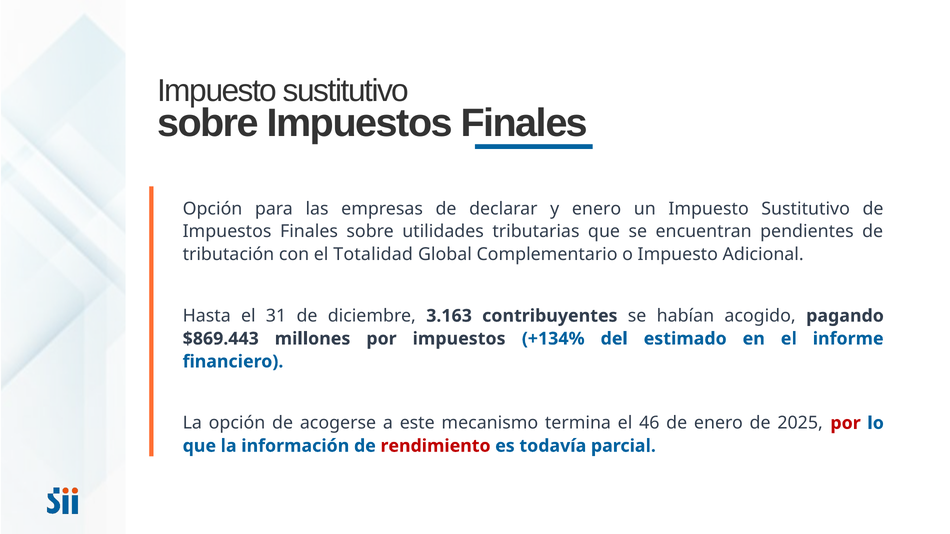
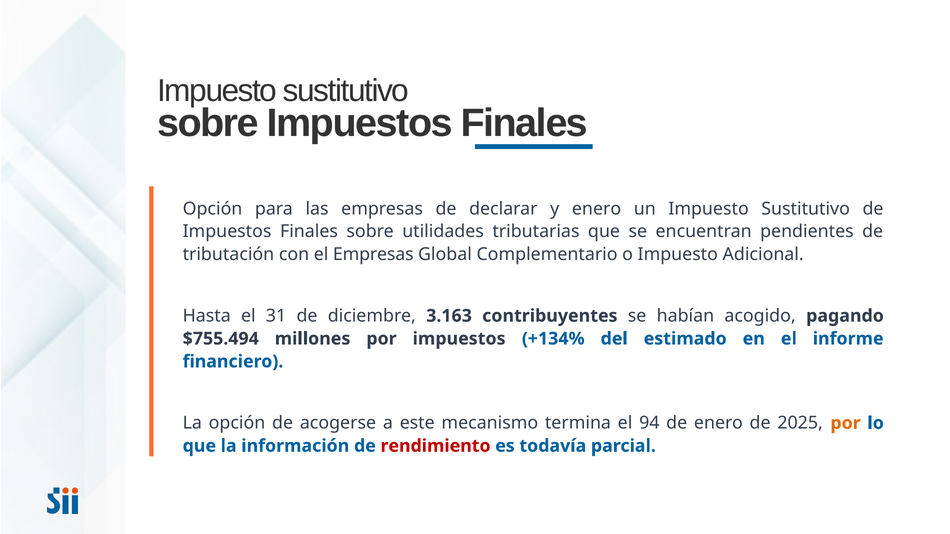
el Totalidad: Totalidad -> Empresas
$869.443: $869.443 -> $755.494
46: 46 -> 94
por at (846, 423) colour: red -> orange
